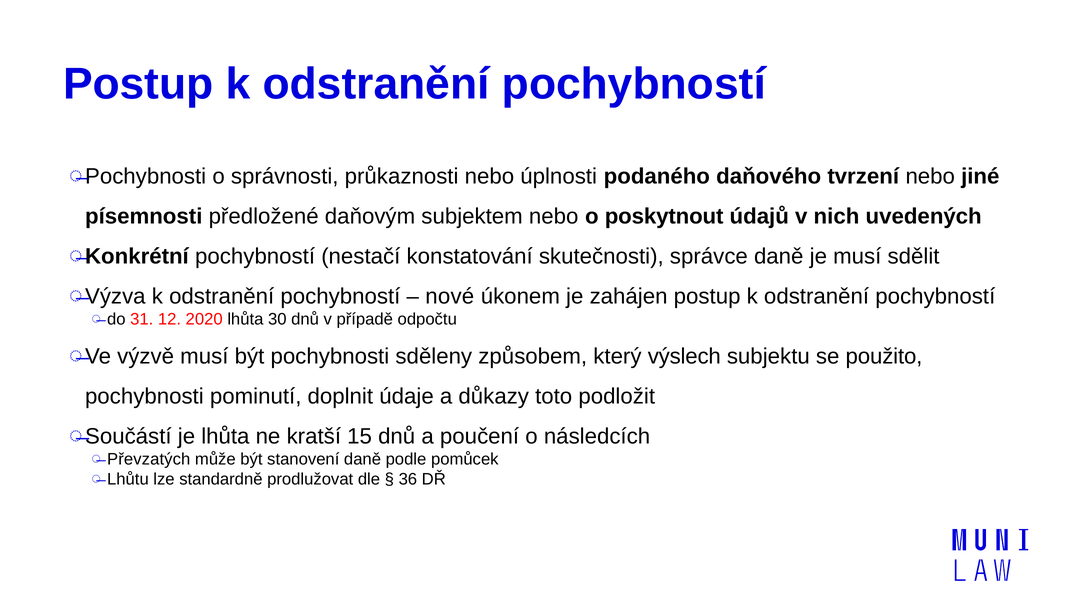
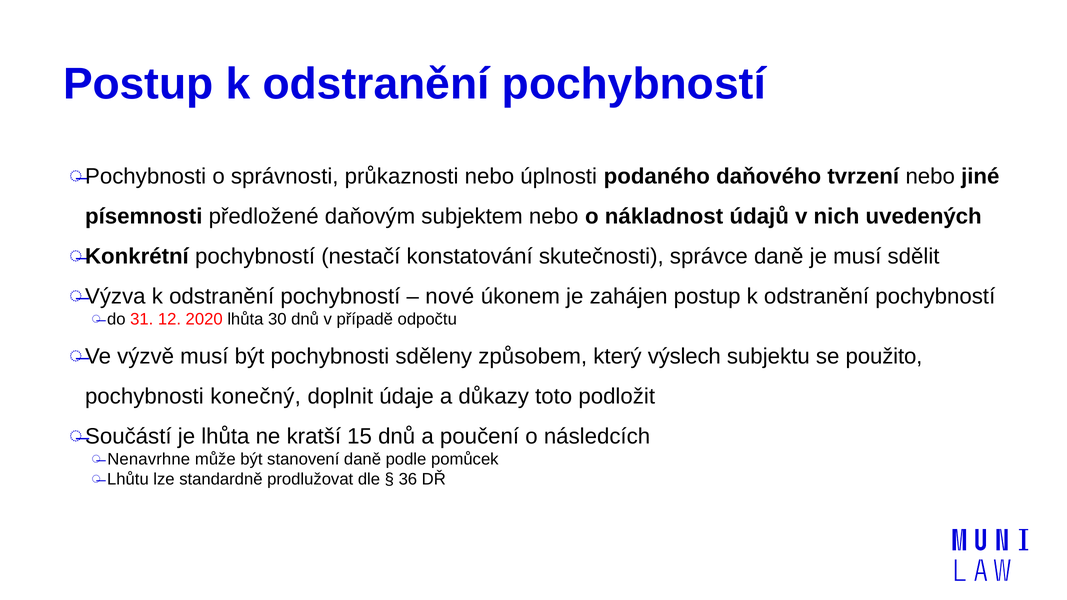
poskytnout: poskytnout -> nákladnost
pominutí: pominutí -> konečný
Převzatých: Převzatých -> Nenavrhne
